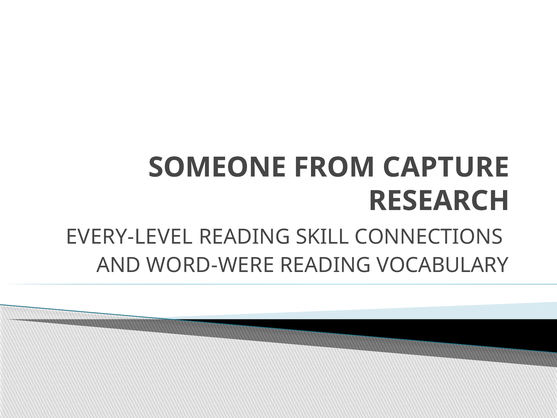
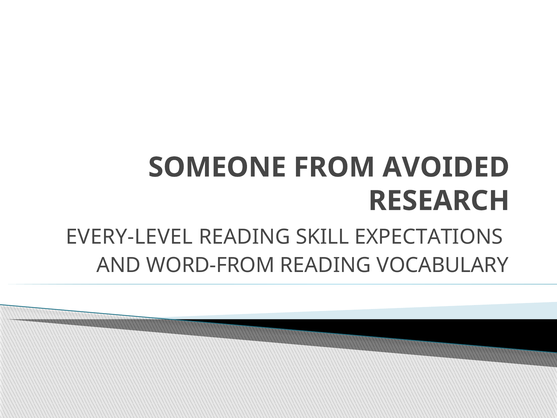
CAPTURE: CAPTURE -> AVOIDED
CONNECTIONS: CONNECTIONS -> EXPECTATIONS
WORD-WERE: WORD-WERE -> WORD-FROM
